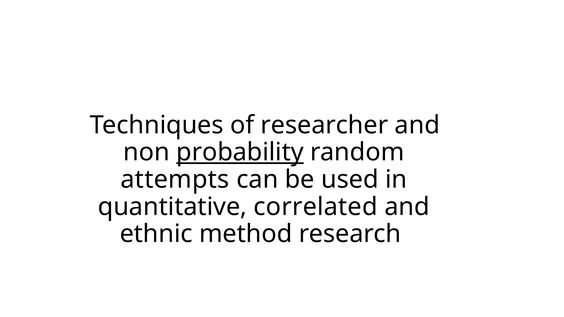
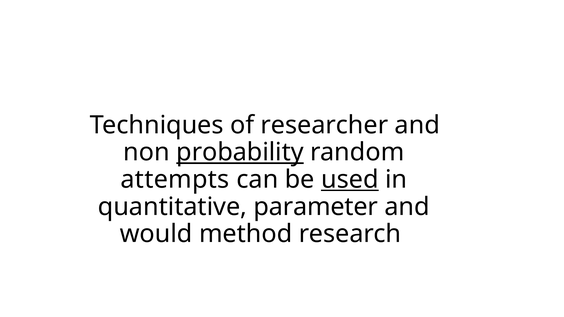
used underline: none -> present
correlated: correlated -> parameter
ethnic: ethnic -> would
